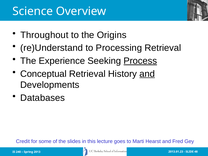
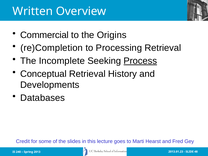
Science: Science -> Written
Throughout: Throughout -> Commercial
re)Understand: re)Understand -> re)Completion
Experience: Experience -> Incomplete
and at (147, 74) underline: present -> none
